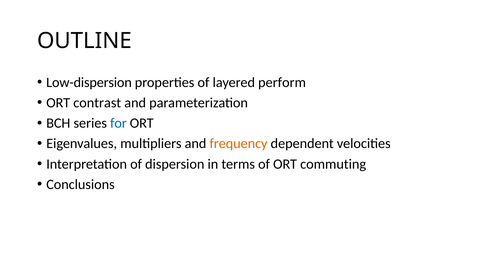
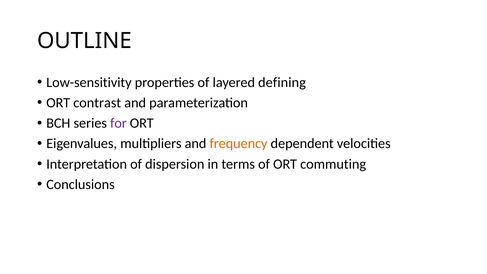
Low-dispersion: Low-dispersion -> Low-sensitivity
perform: perform -> defining
for colour: blue -> purple
